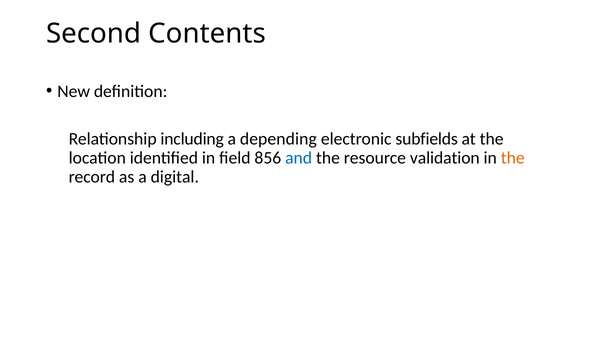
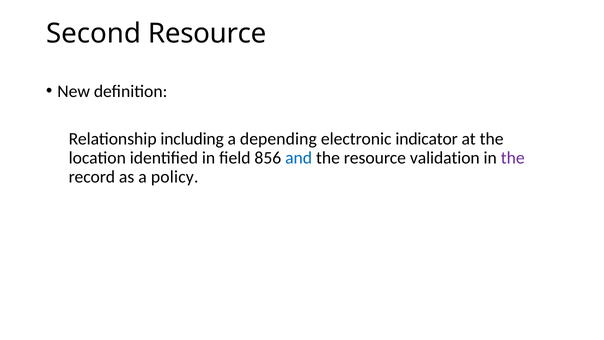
Second Contents: Contents -> Resource
subfields: subfields -> indicator
the at (513, 158) colour: orange -> purple
digital: digital -> policy
